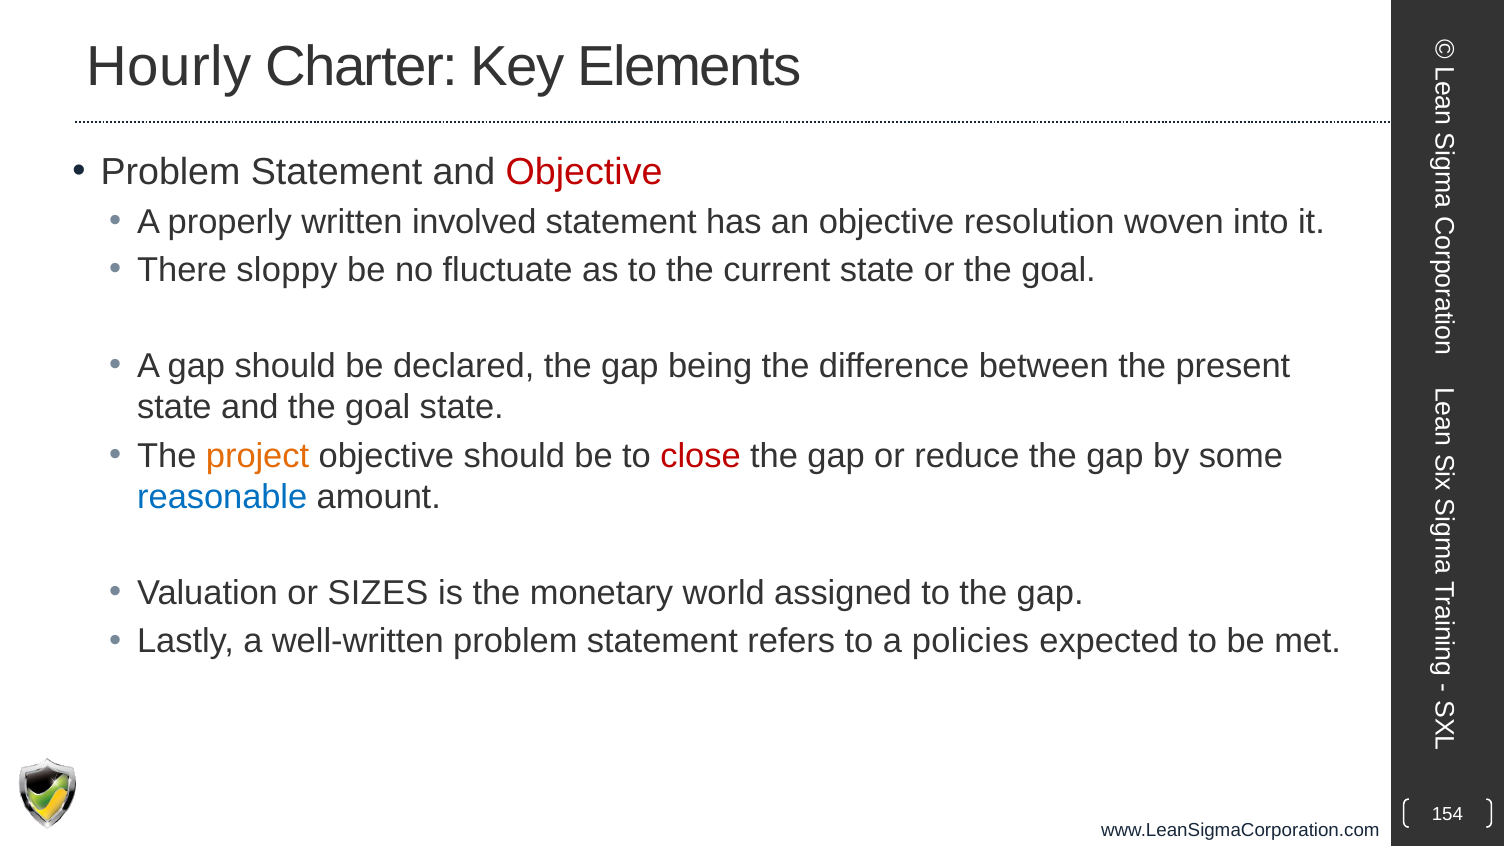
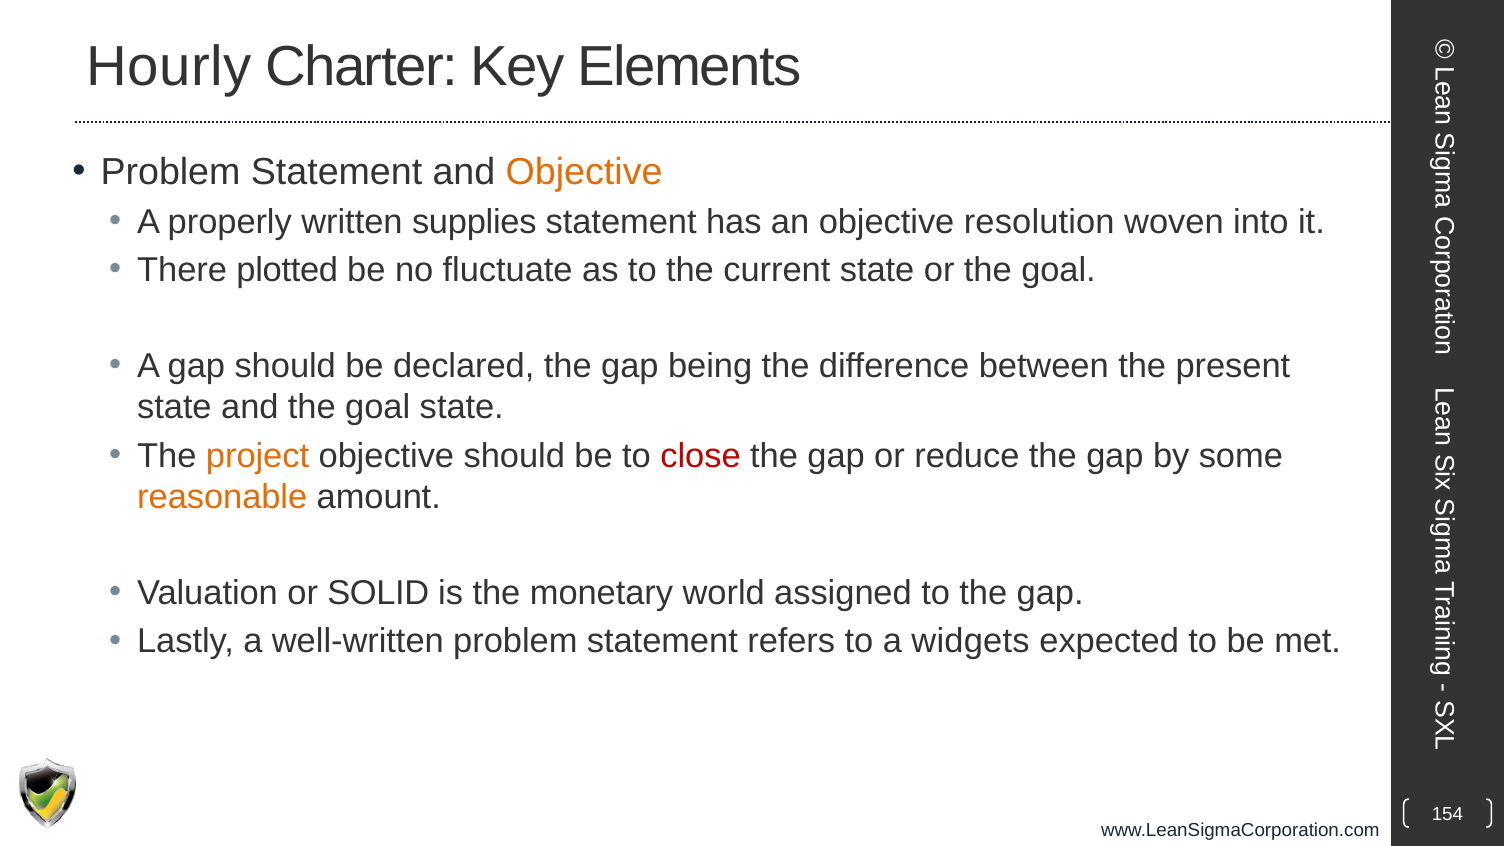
Objective at (584, 172) colour: red -> orange
involved: involved -> supplies
sloppy: sloppy -> plotted
reasonable colour: blue -> orange
SIZES: SIZES -> SOLID
policies: policies -> widgets
